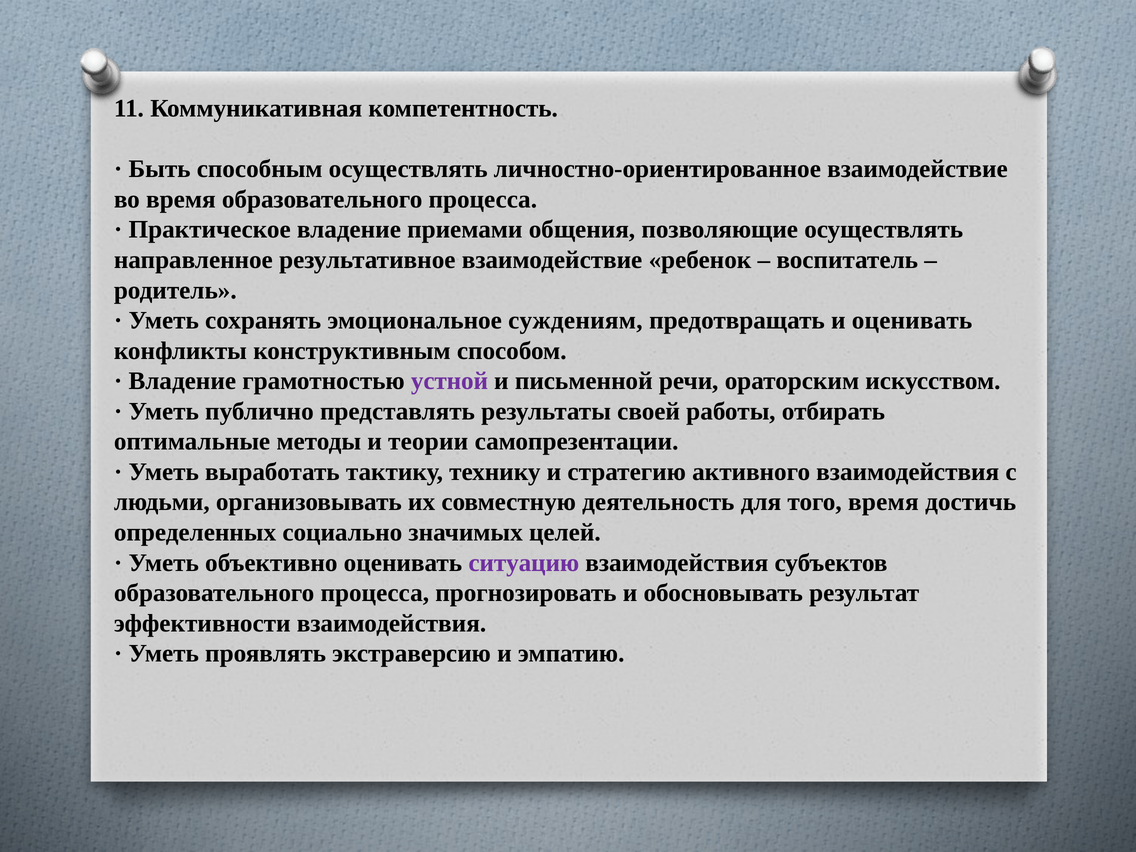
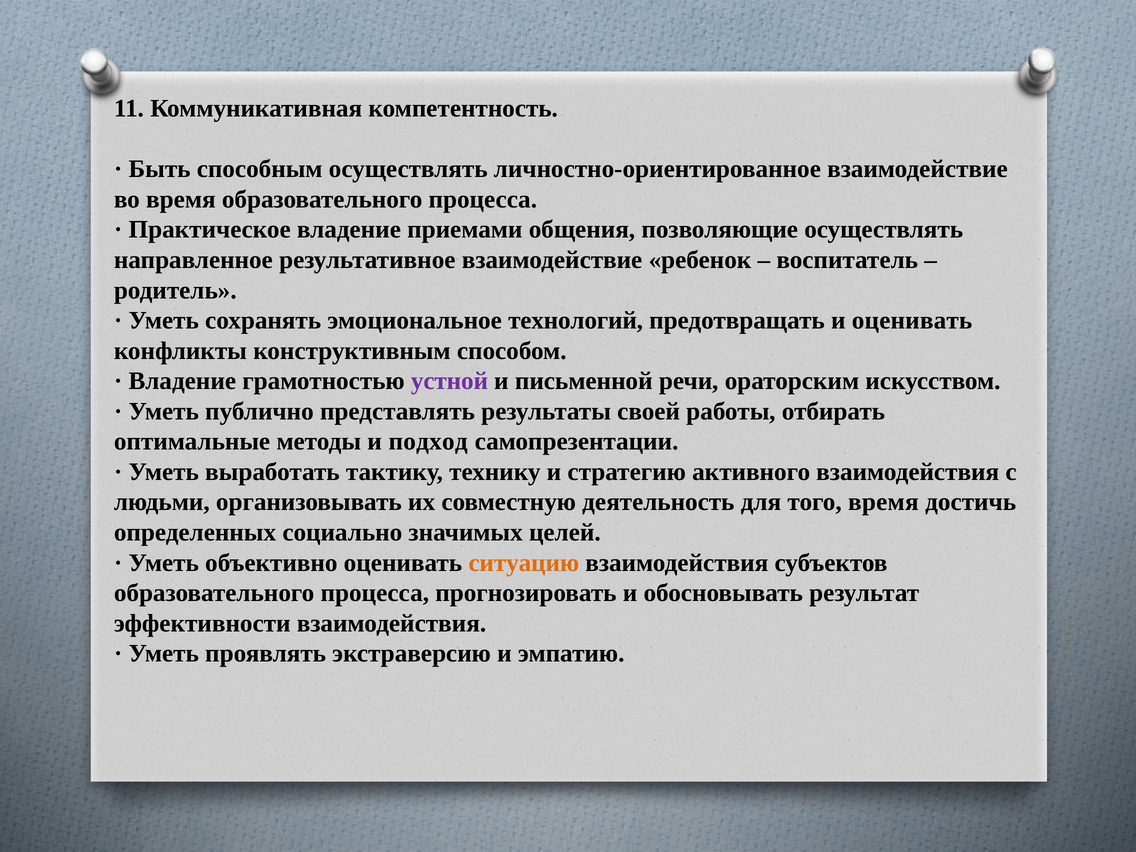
суждениям: суждениям -> технологий
теории: теории -> подход
ситуацию colour: purple -> orange
